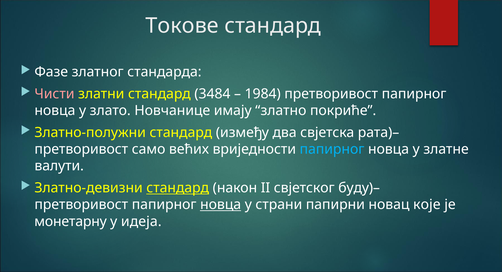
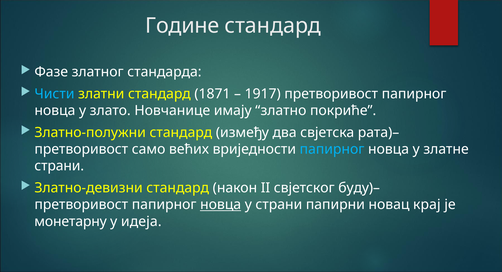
Токове: Токове -> Године
Чисти colour: pink -> light blue
3484: 3484 -> 1871
1984: 1984 -> 1917
валути at (59, 166): валути -> страни
стандард at (178, 188) underline: present -> none
које: које -> крај
